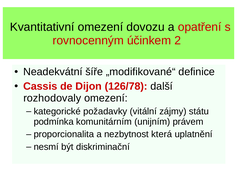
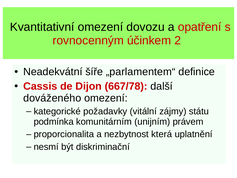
„modifikované“: „modifikované“ -> „parlamentem“
126/78: 126/78 -> 667/78
rozhodovaly: rozhodovaly -> dováženého
